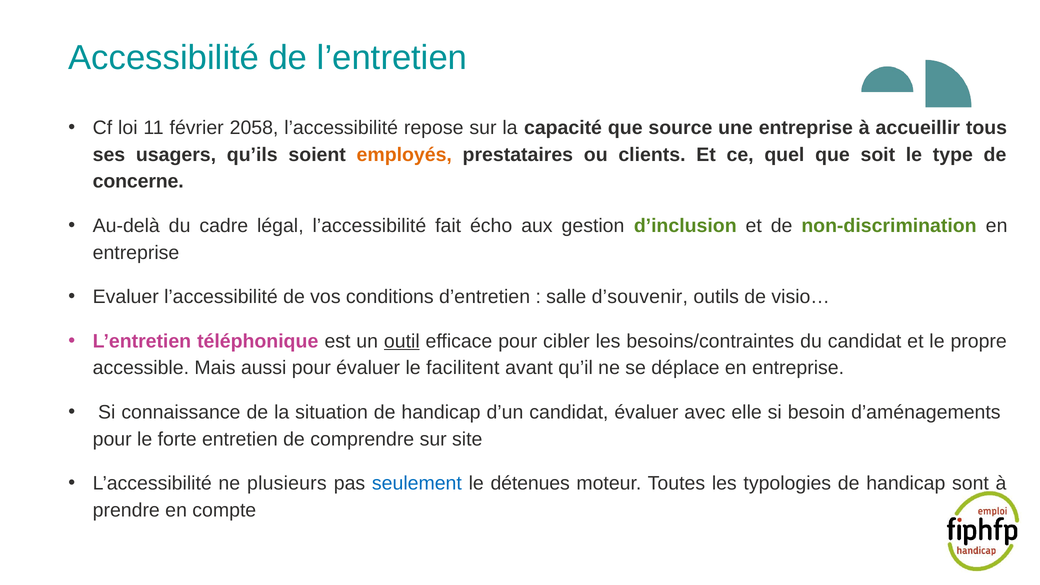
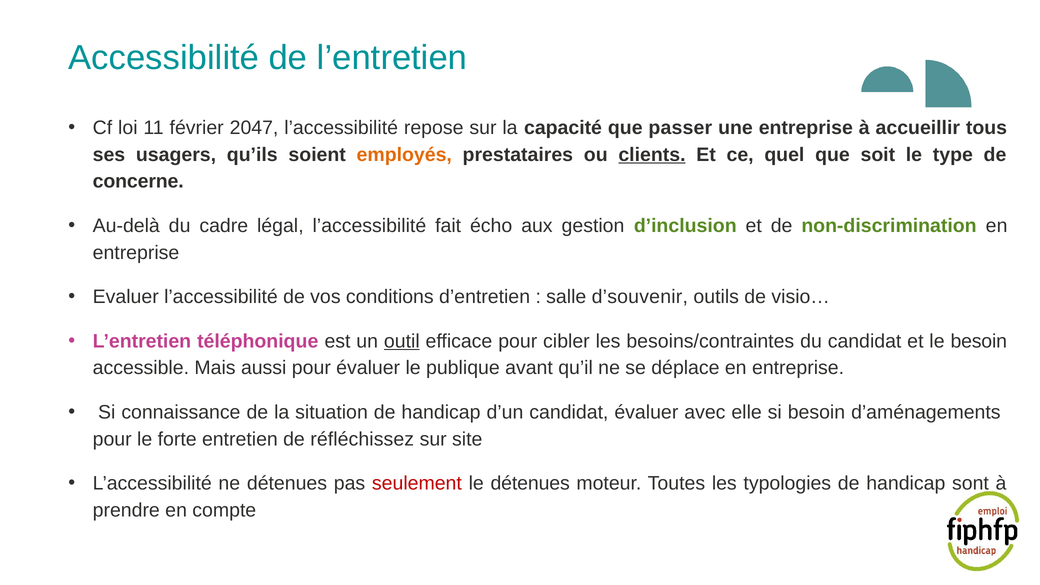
2058: 2058 -> 2047
source: source -> passer
clients underline: none -> present
le propre: propre -> besoin
facilitent: facilitent -> publique
comprendre: comprendre -> réfléchissez
ne plusieurs: plusieurs -> détenues
seulement colour: blue -> red
